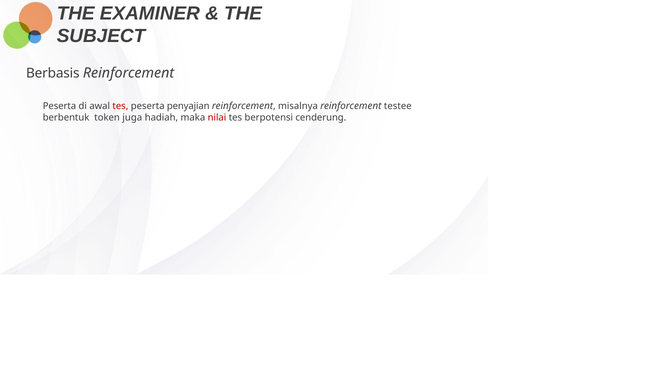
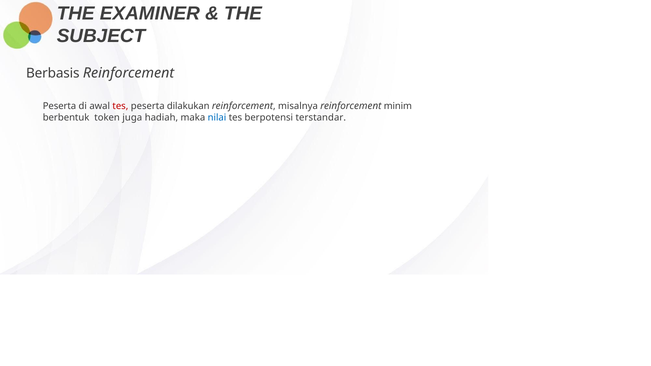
penyajian: penyajian -> dilakukan
testee: testee -> minim
nilai colour: red -> blue
cenderung: cenderung -> terstandar
